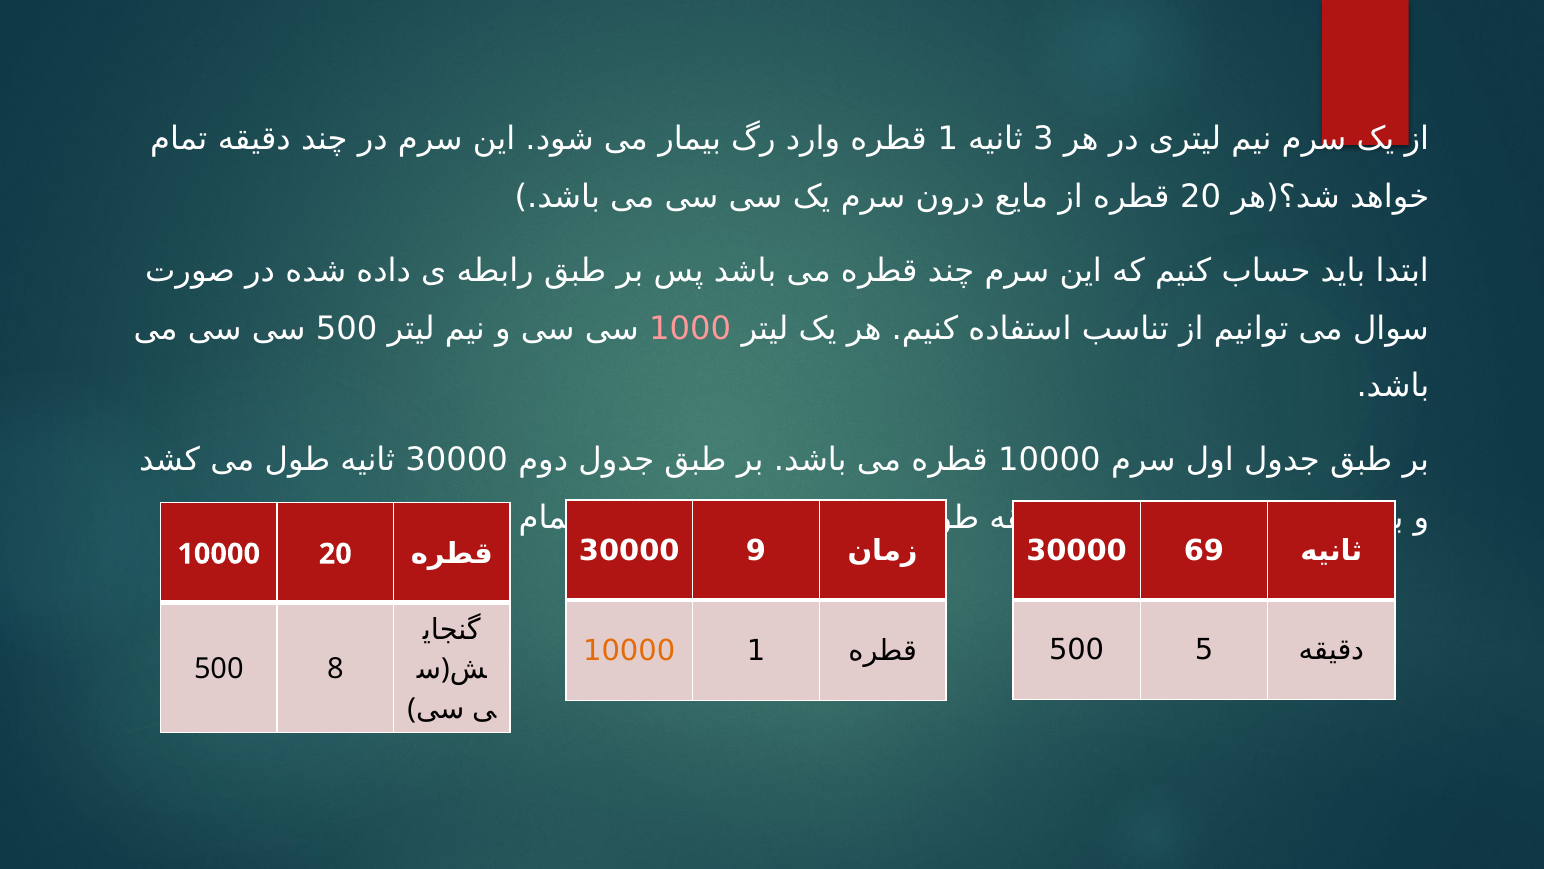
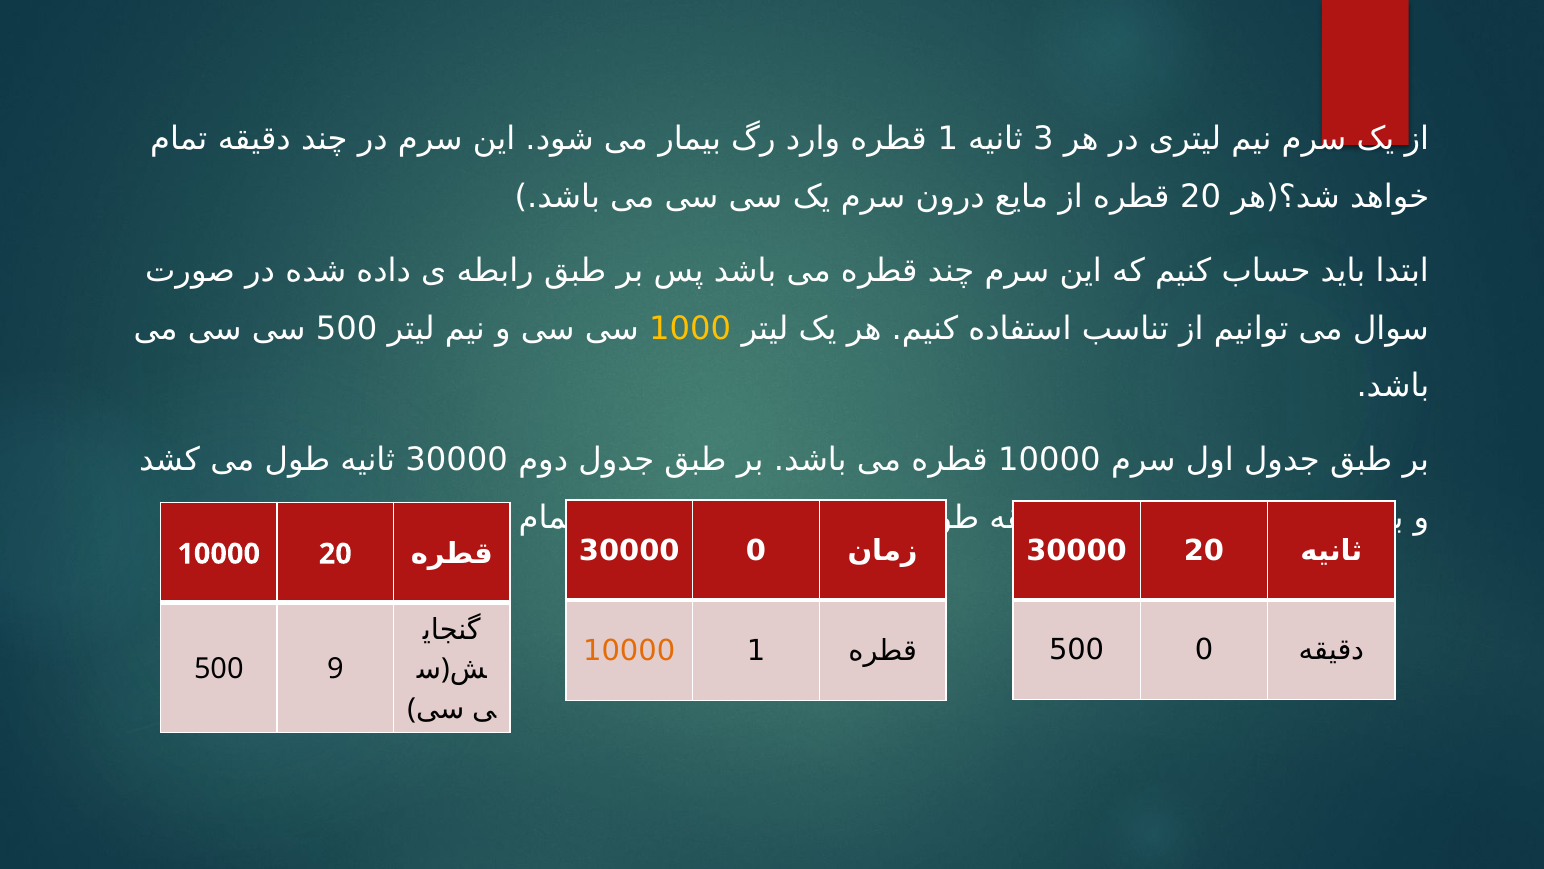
1000 colour: pink -> yellow
30000 9: 9 -> 0
30000 69: 69 -> 20
500 5: 5 -> 0
8: 8 -> 9
